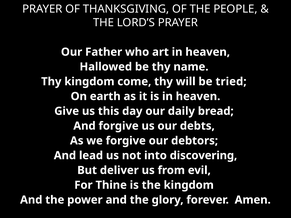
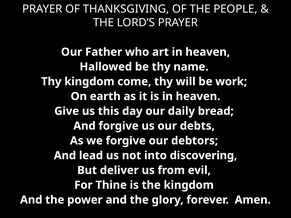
tried: tried -> work
